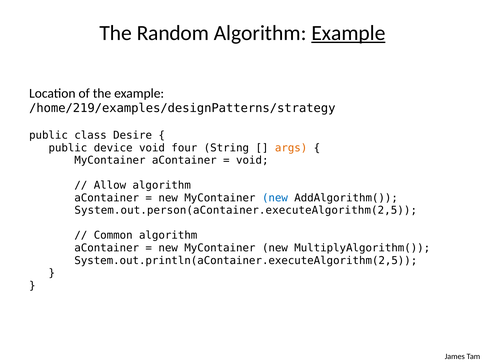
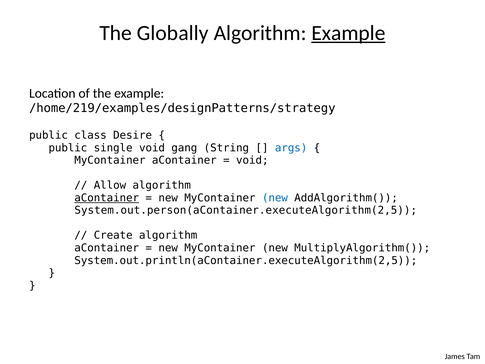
Random: Random -> Globally
device: device -> single
four: four -> gang
args colour: orange -> blue
aContainer at (107, 198) underline: none -> present
Common: Common -> Create
